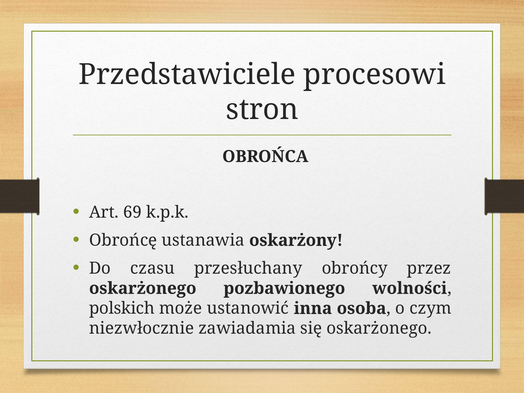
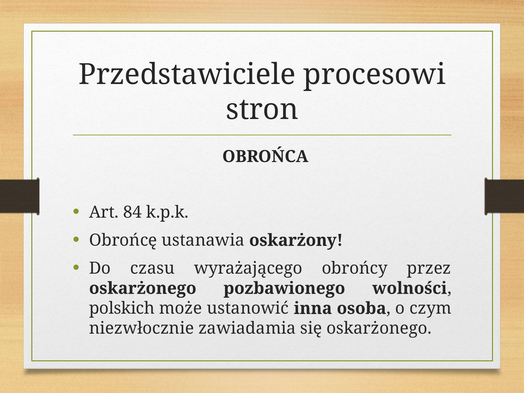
69: 69 -> 84
przesłuchany: przesłuchany -> wyrażającego
